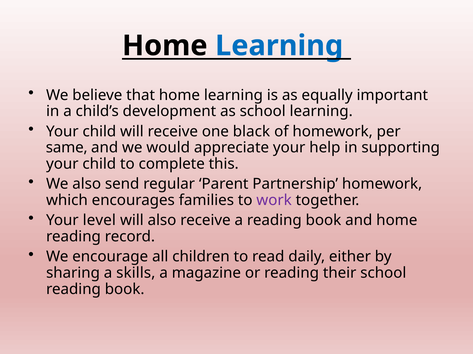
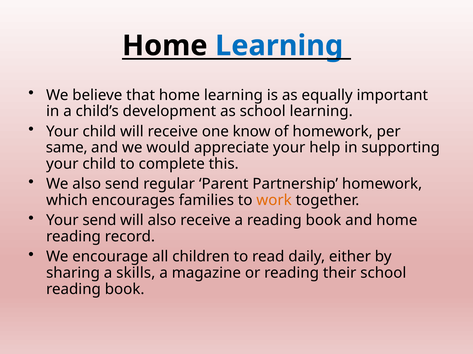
black: black -> know
work colour: purple -> orange
Your level: level -> send
